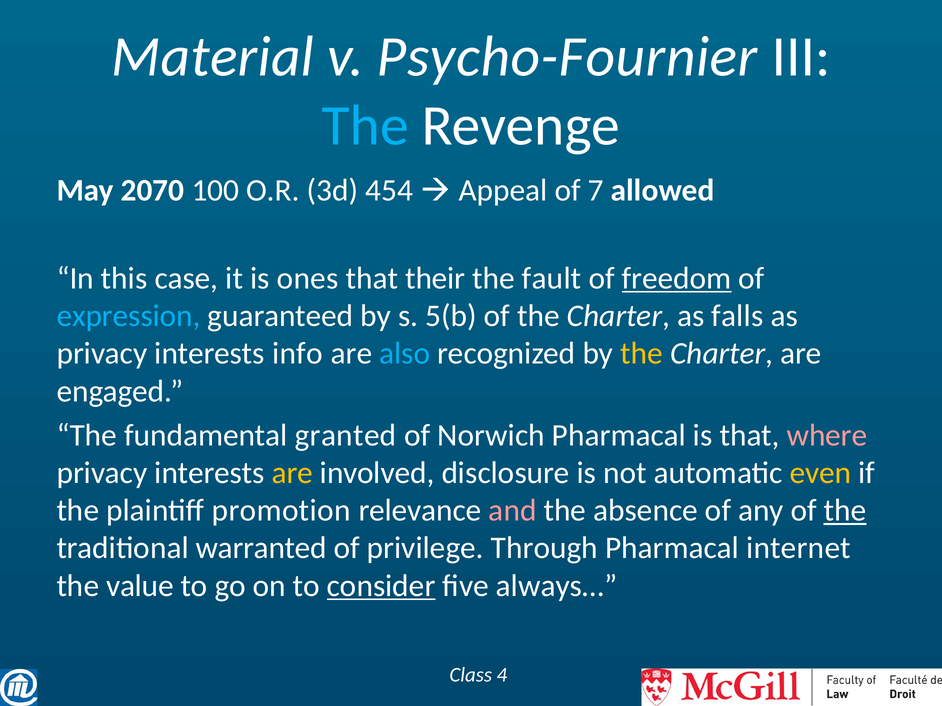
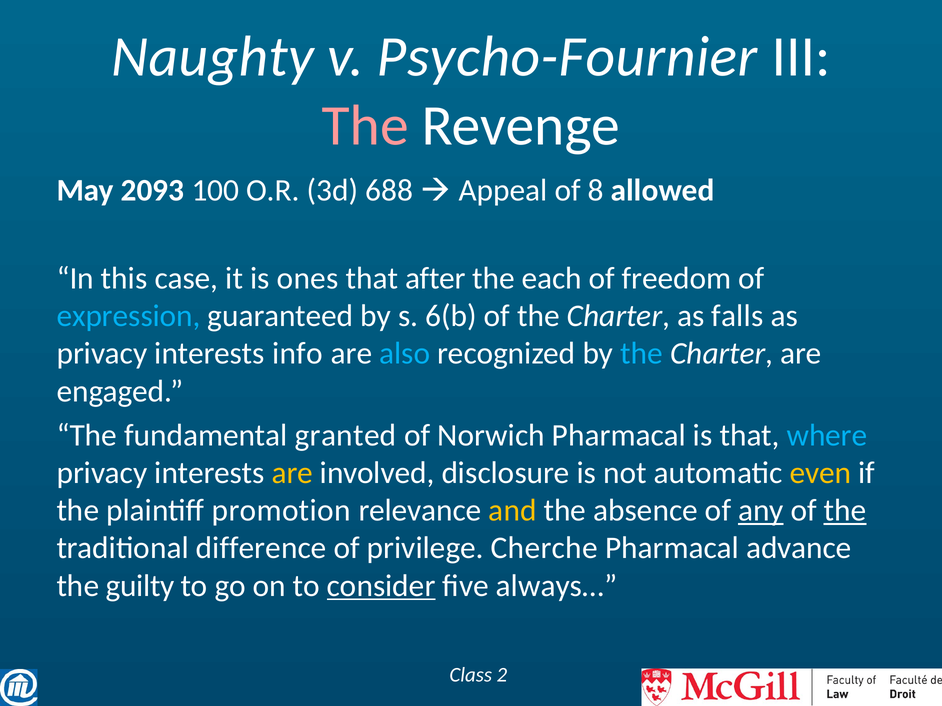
Material: Material -> Naughty
The at (365, 126) colour: light blue -> pink
2070: 2070 -> 2093
454: 454 -> 688
7: 7 -> 8
their: their -> after
fault: fault -> each
freedom underline: present -> none
5(b: 5(b -> 6(b
the at (641, 354) colour: yellow -> light blue
where colour: pink -> light blue
and colour: pink -> yellow
any underline: none -> present
warranted: warranted -> difference
Through: Through -> Cherche
internet: internet -> advance
value: value -> guilty
4: 4 -> 2
